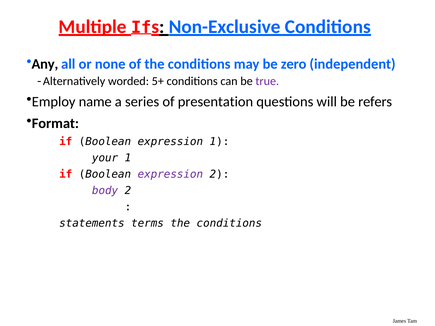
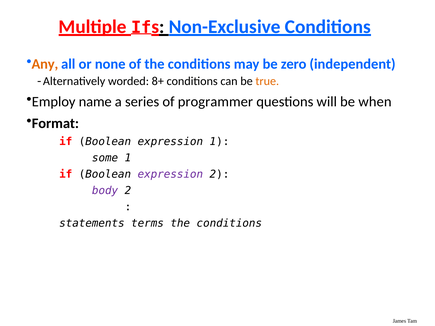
Any colour: black -> orange
5+: 5+ -> 8+
true colour: purple -> orange
presentation: presentation -> programmer
refers: refers -> when
your: your -> some
